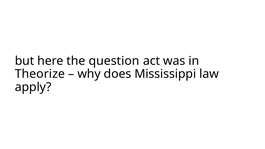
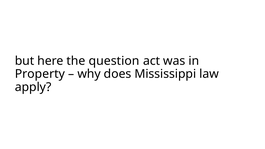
Theorize: Theorize -> Property
